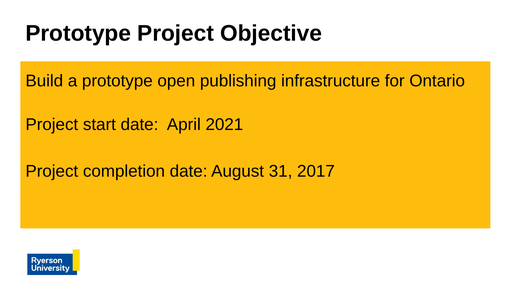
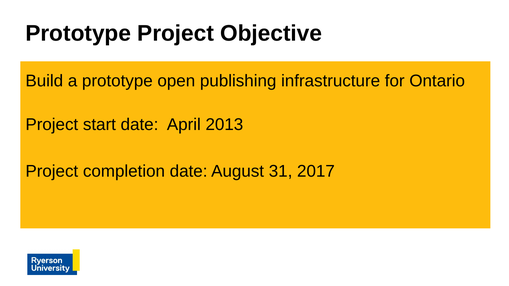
2021: 2021 -> 2013
